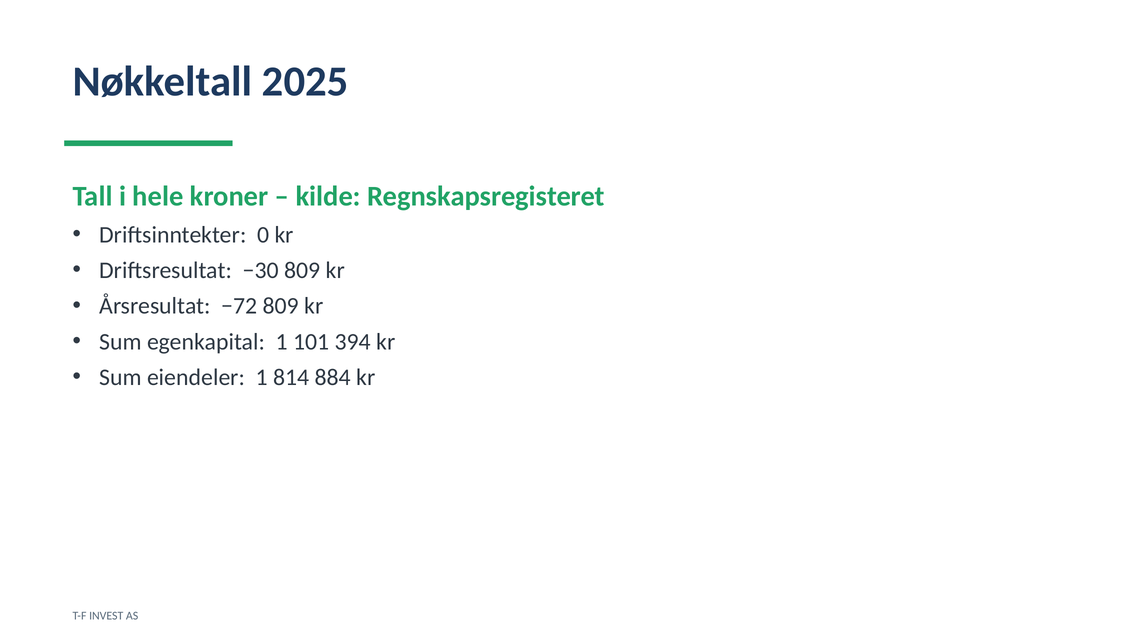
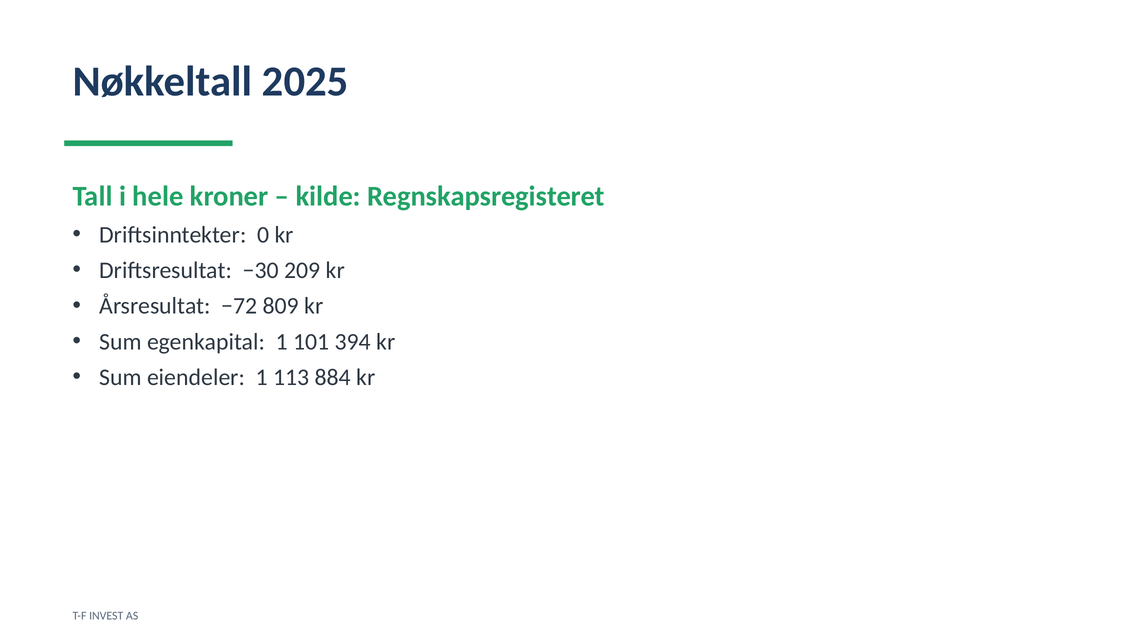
−30 809: 809 -> 209
814: 814 -> 113
